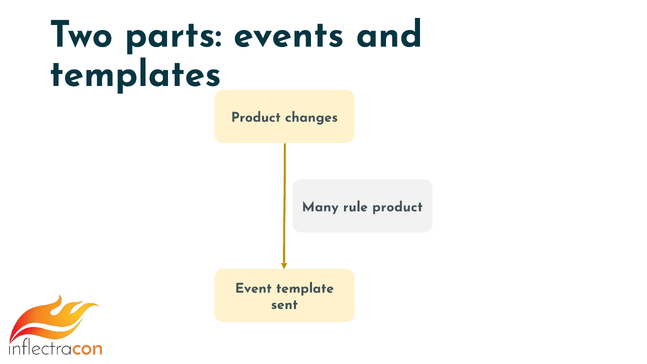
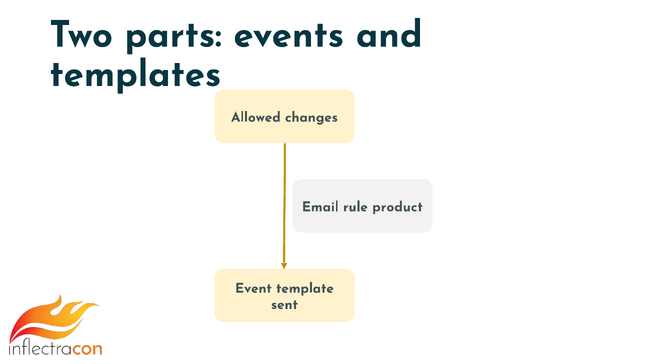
Product at (256, 117): Product -> Allowed
Many: Many -> Email
